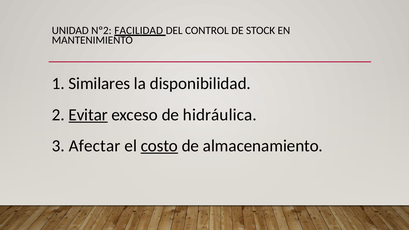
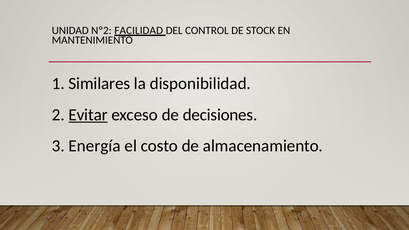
hidráulica: hidráulica -> decisiones
Afectar: Afectar -> Energía
costo underline: present -> none
